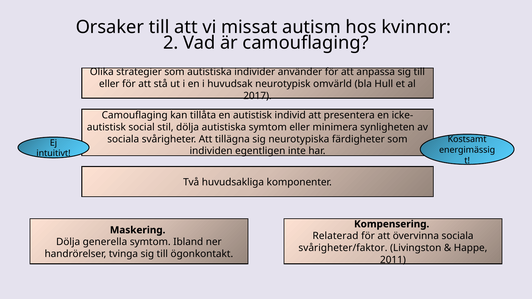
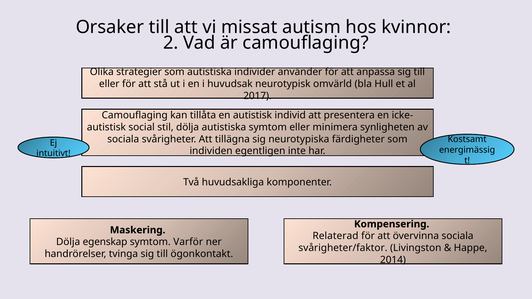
generella: generella -> egenskap
Ibland: Ibland -> Varför
2011: 2011 -> 2014
